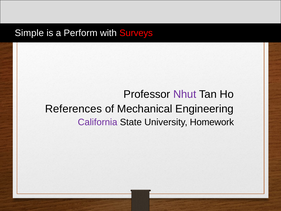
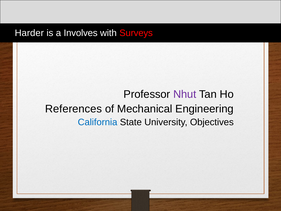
Simple: Simple -> Harder
Perform: Perform -> Involves
California colour: purple -> blue
Homework: Homework -> Objectives
